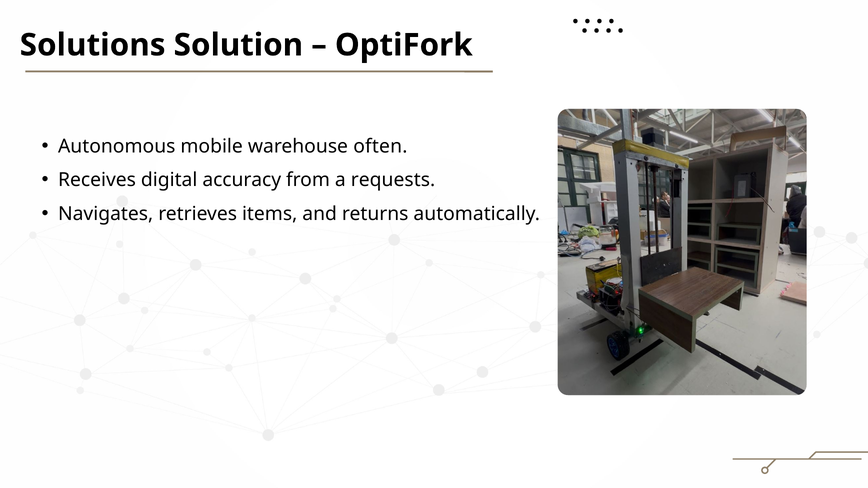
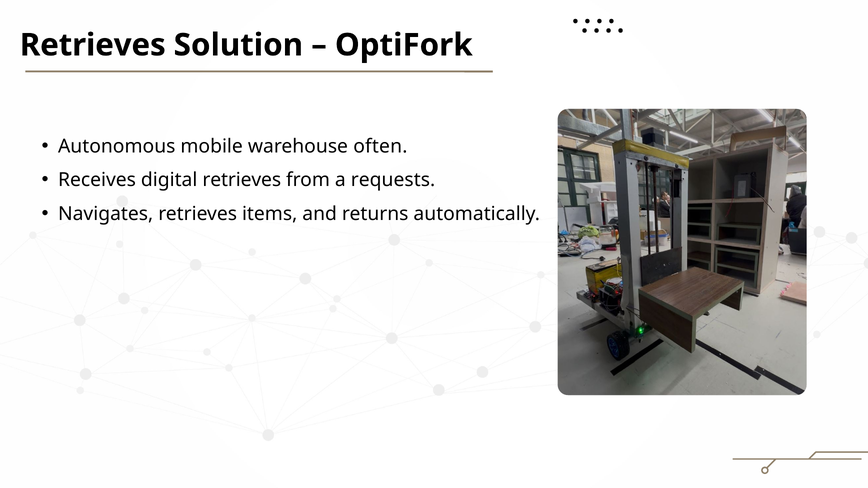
Solutions at (93, 45): Solutions -> Retrieves
digital accuracy: accuracy -> retrieves
